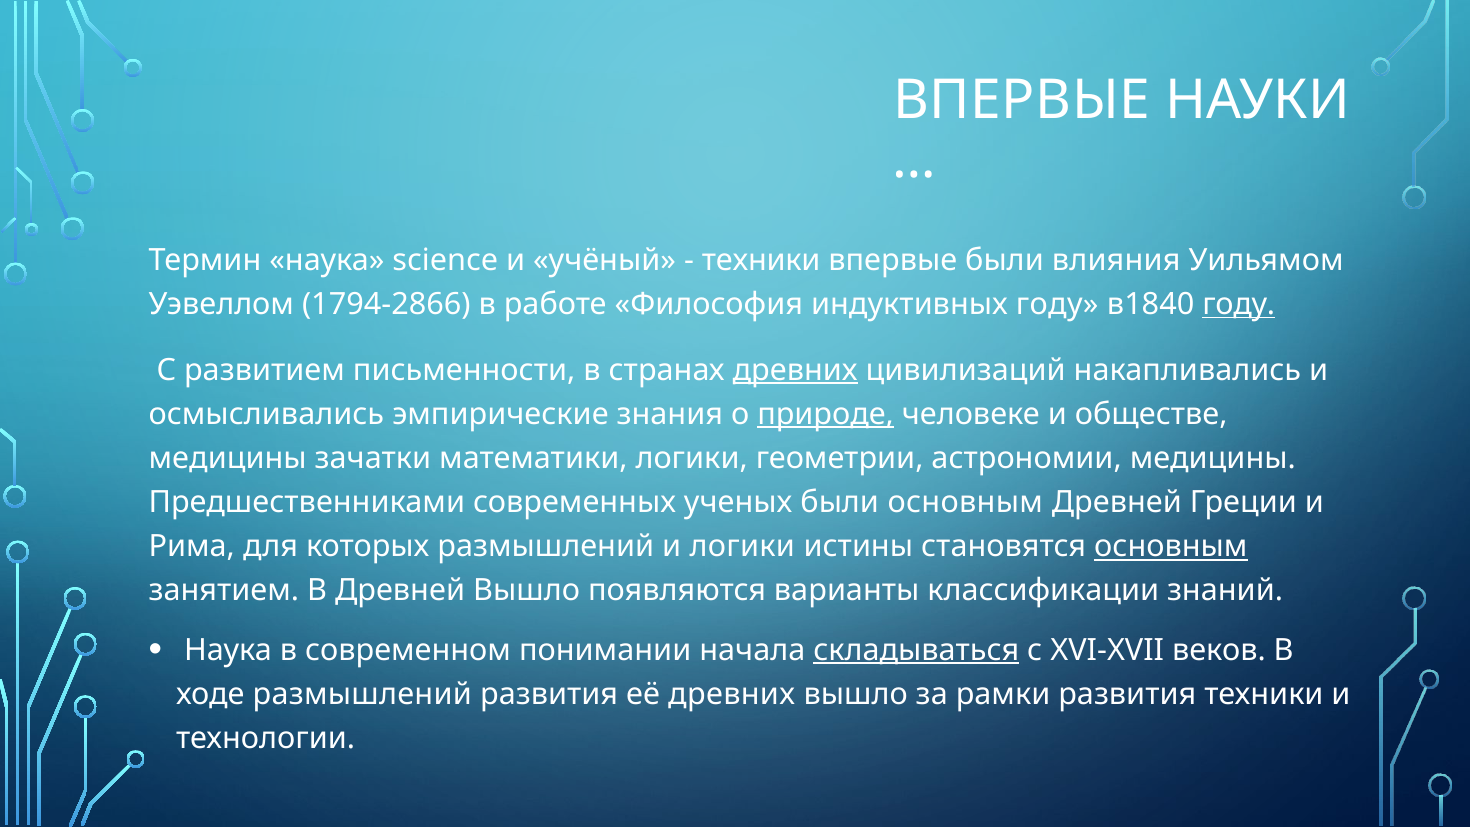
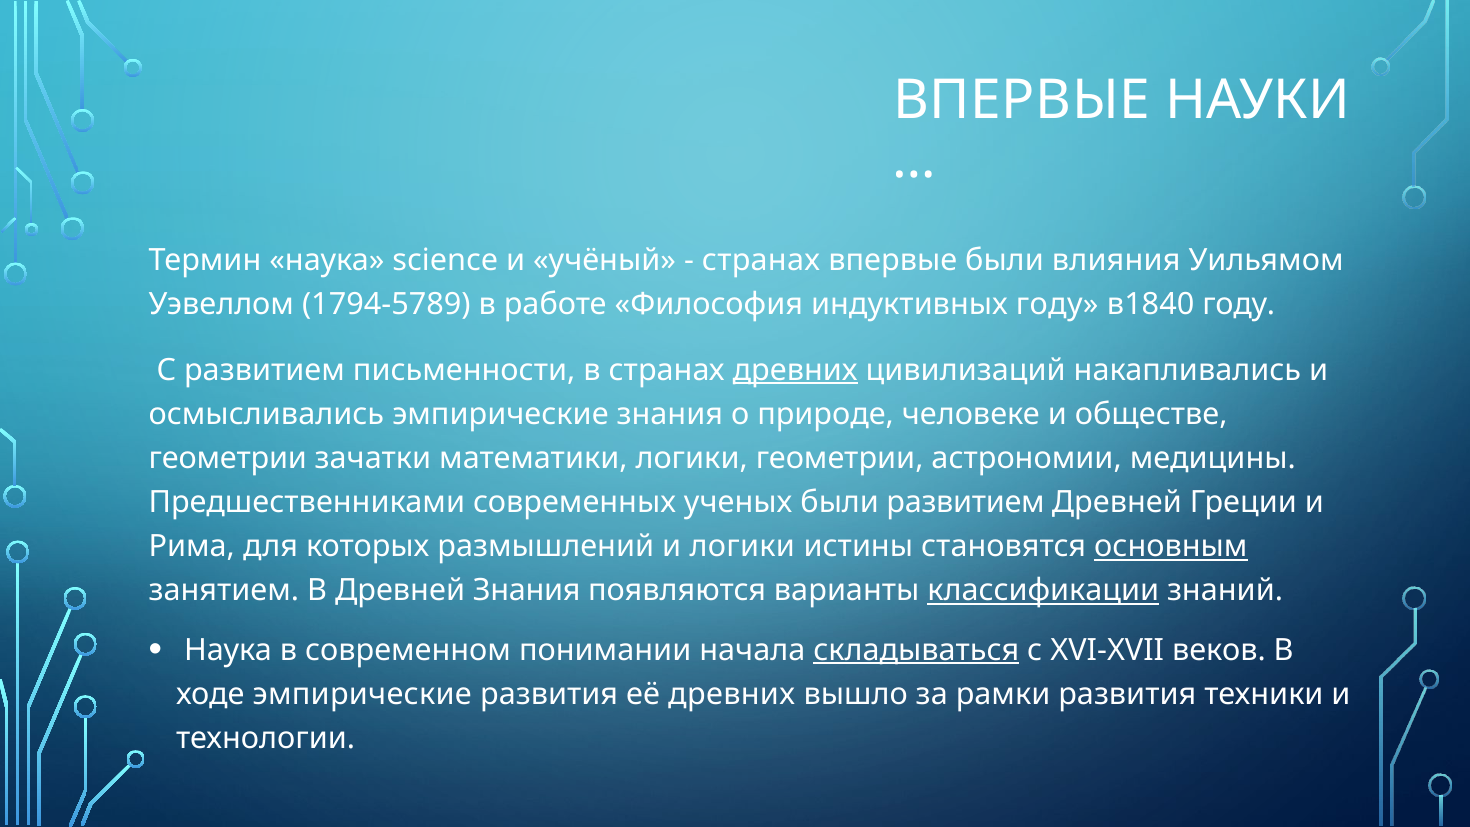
техники at (761, 260): техники -> странах
1794-2866: 1794-2866 -> 1794-5789
году at (1239, 304) underline: present -> none
природе underline: present -> none
медицины at (228, 458): медицины -> геометрии
были основным: основным -> развитием
Древней Вышло: Вышло -> Знания
классификации underline: none -> present
ходе размышлений: размышлений -> эмпирические
